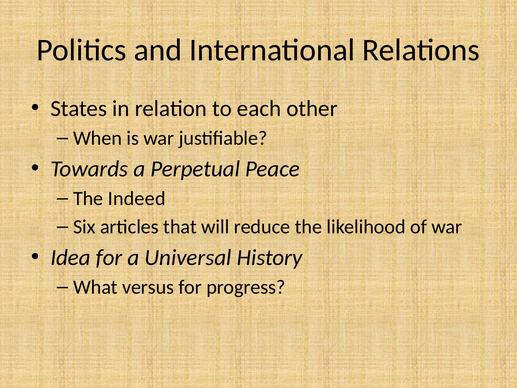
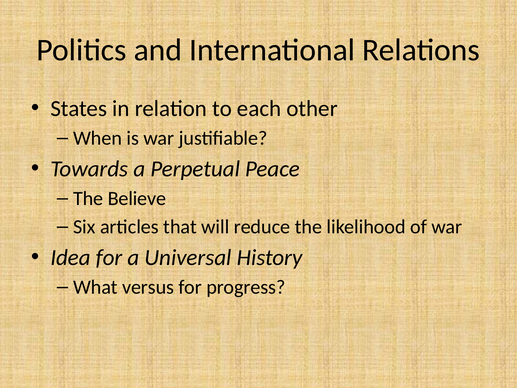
Indeed: Indeed -> Believe
